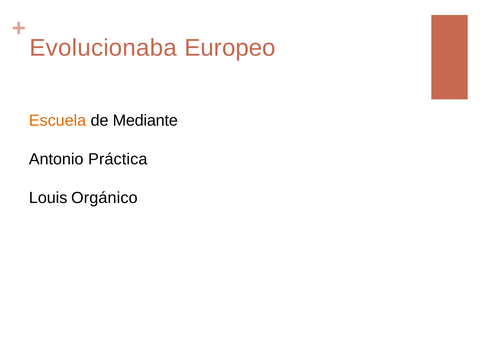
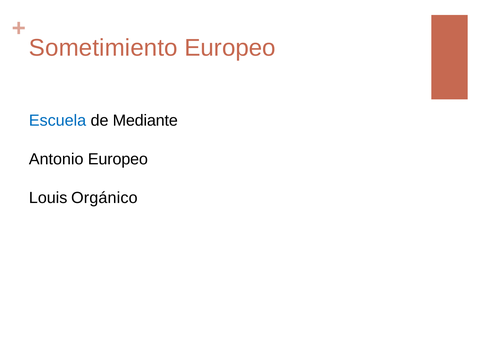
Evolucionaba: Evolucionaba -> Sometimiento
Escuela colour: orange -> blue
Antonio Práctica: Práctica -> Europeo
